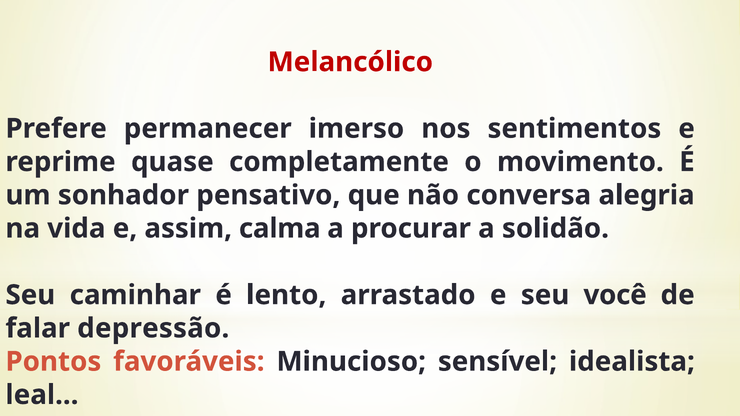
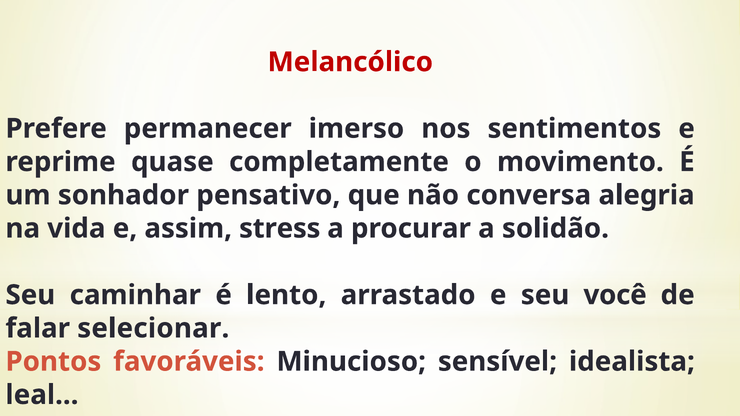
calma: calma -> stress
depressão: depressão -> selecionar
